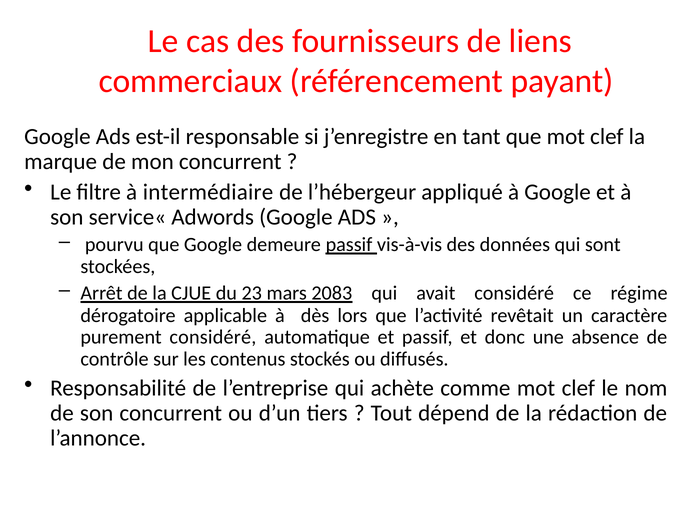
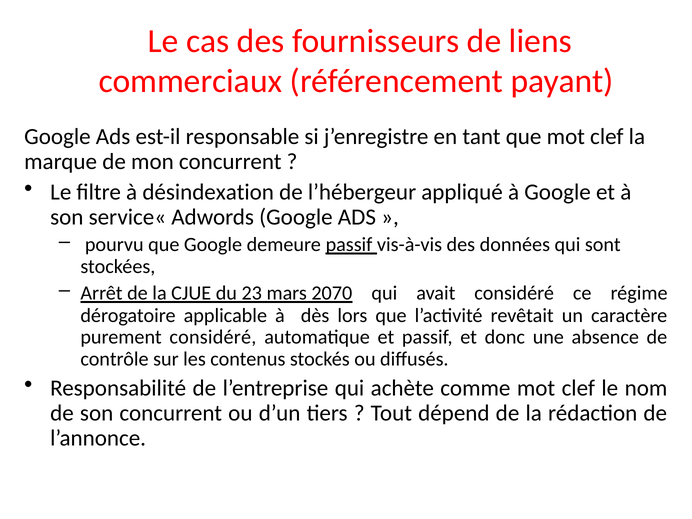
intermédiaire: intermédiaire -> désindexation
2083: 2083 -> 2070
